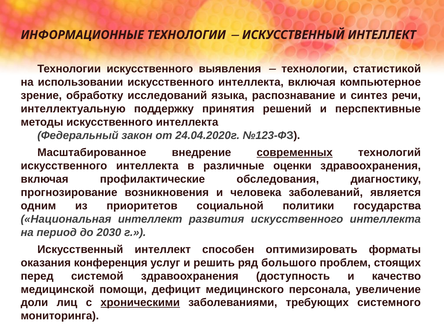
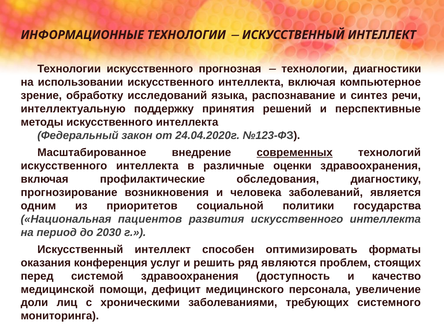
выявления: выявления -> прогнозная
статистикой: статистикой -> диагностики
Национальная интеллект: интеллект -> пациентов
большого: большого -> являются
хроническими underline: present -> none
